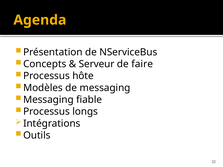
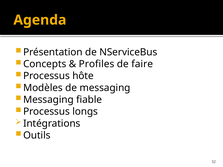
Serveur: Serveur -> Profiles
